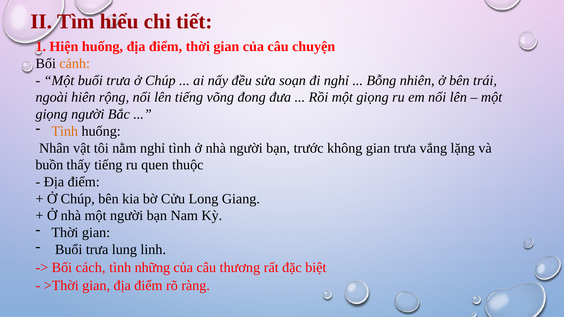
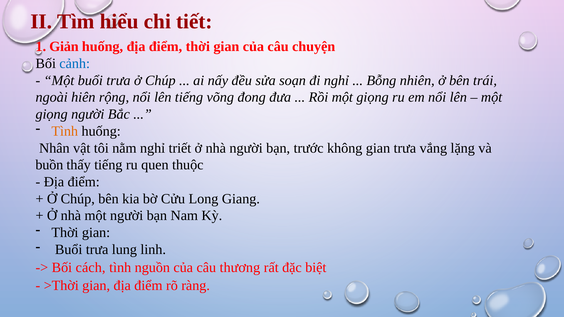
Hiện: Hiện -> Giản
cảnh colour: orange -> blue
nghỉ tình: tình -> triết
những: những -> nguồn
